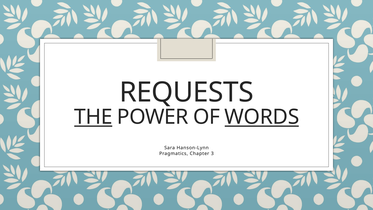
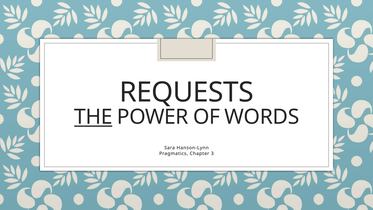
WORDS underline: present -> none
